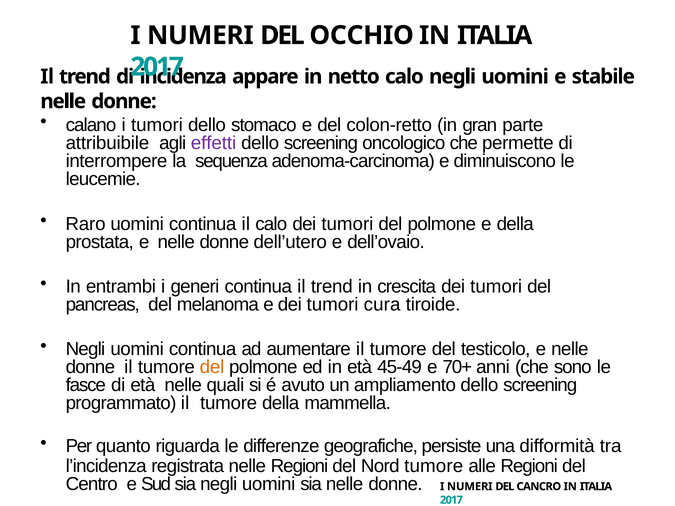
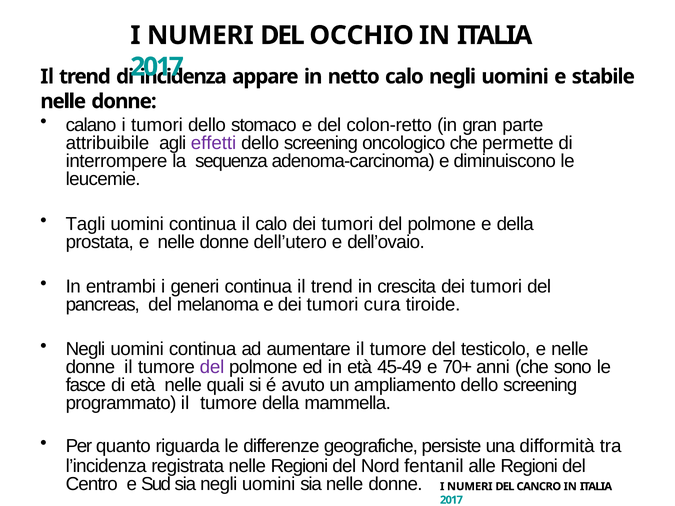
Raro: Raro -> Tagli
del at (212, 367) colour: orange -> purple
Nord tumore: tumore -> fentanil
